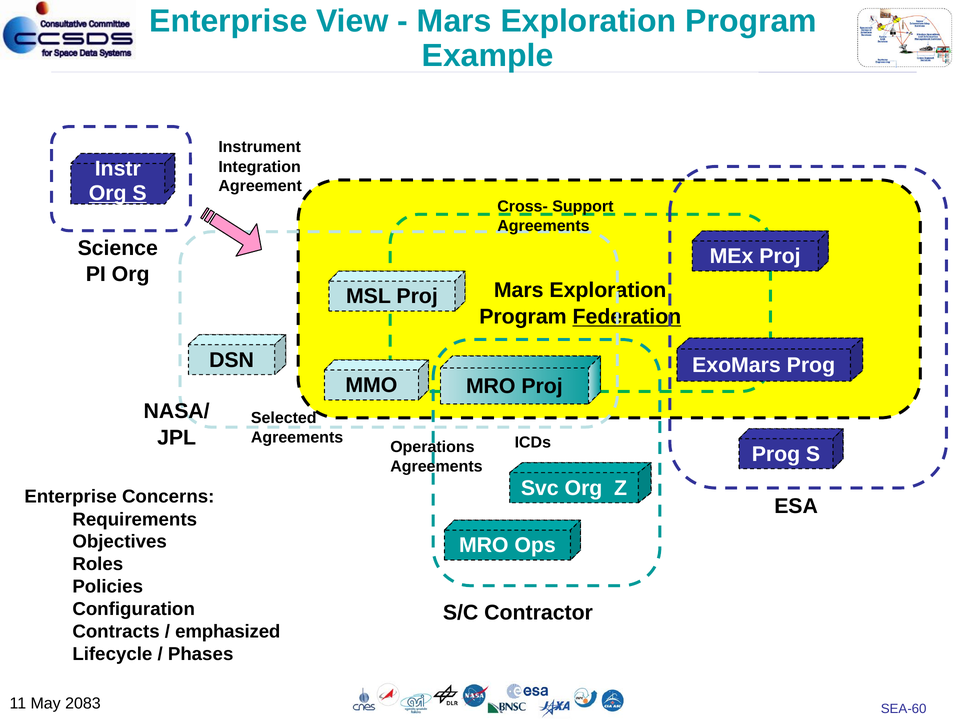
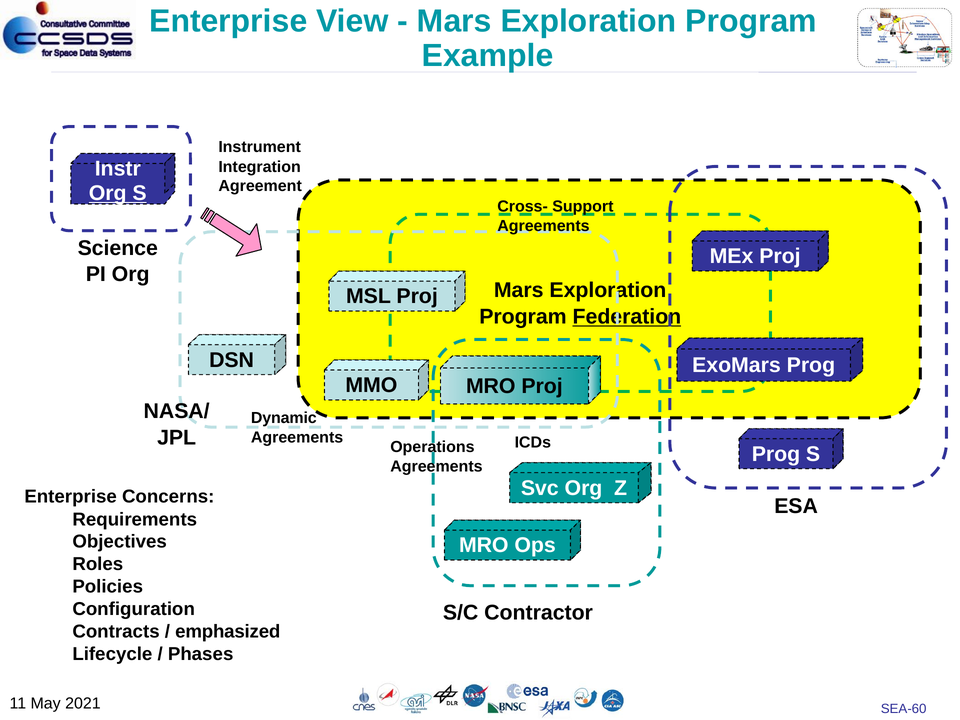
Selected: Selected -> Dynamic
2083: 2083 -> 2021
